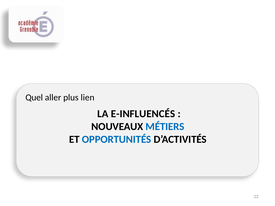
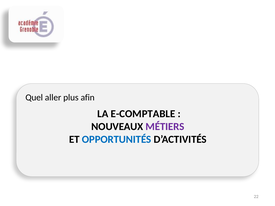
lien: lien -> afin
E-INFLUENCÉS: E-INFLUENCÉS -> E-COMPTABLE
MÉTIERS colour: blue -> purple
